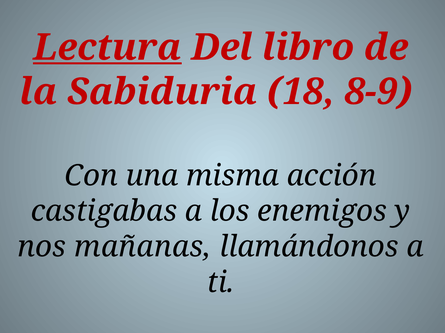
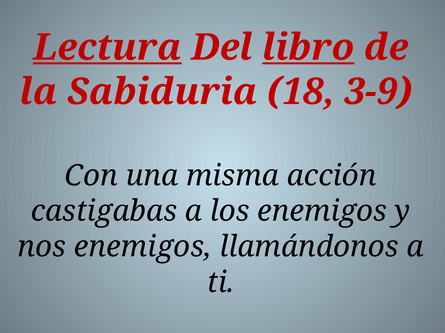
libro underline: none -> present
8-9: 8-9 -> 3-9
nos mañanas: mañanas -> enemigos
